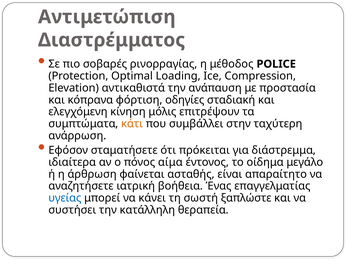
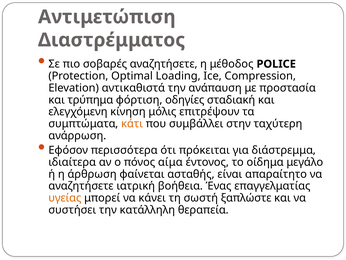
σοβαρές ρινορραγίας: ρινορραγίας -> αναζητήσετε
κόπρανα: κόπρανα -> τρύπημα
σταματήσετε: σταματήσετε -> περισσότερα
υγείας colour: blue -> orange
